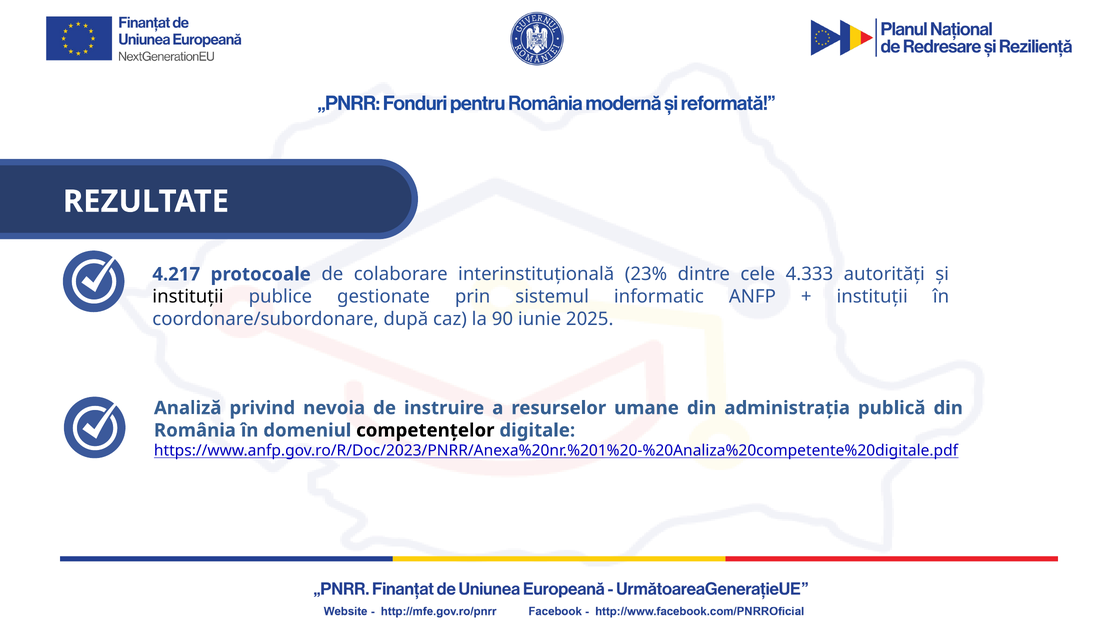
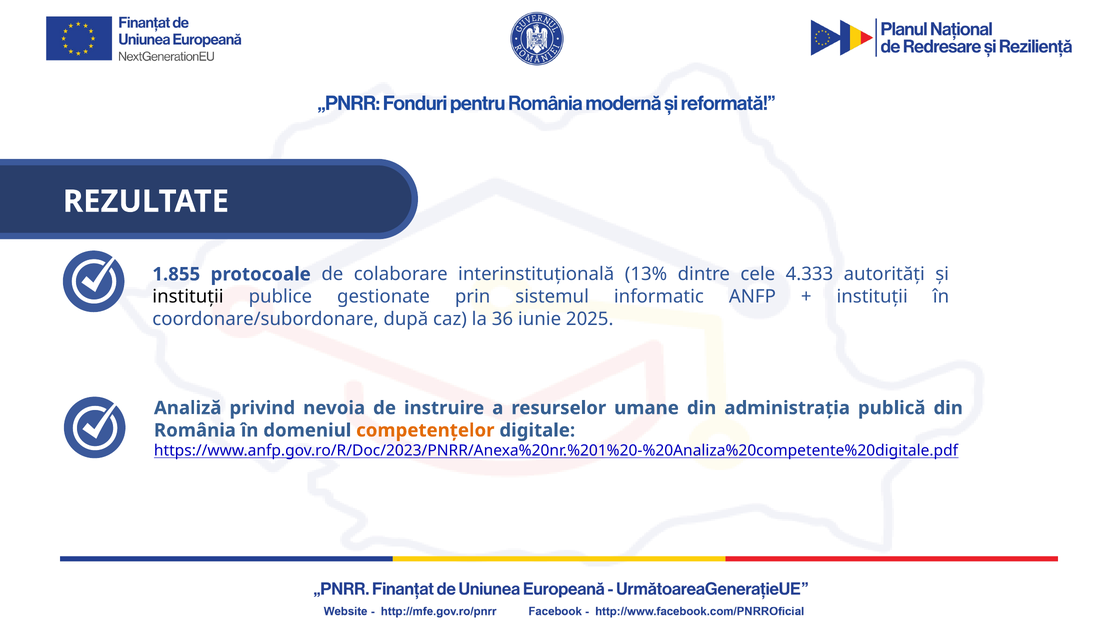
4.217: 4.217 -> 1.855
23%: 23% -> 13%
90: 90 -> 36
competențelor colour: black -> orange
